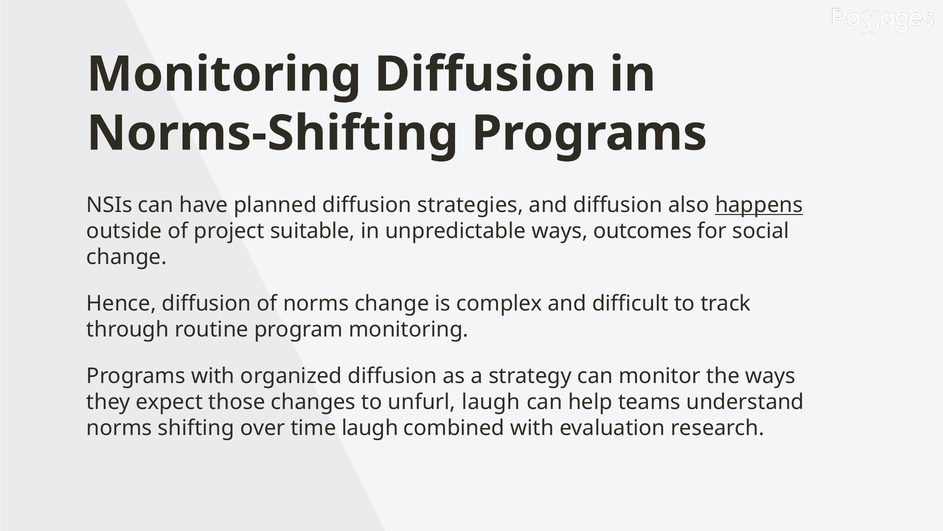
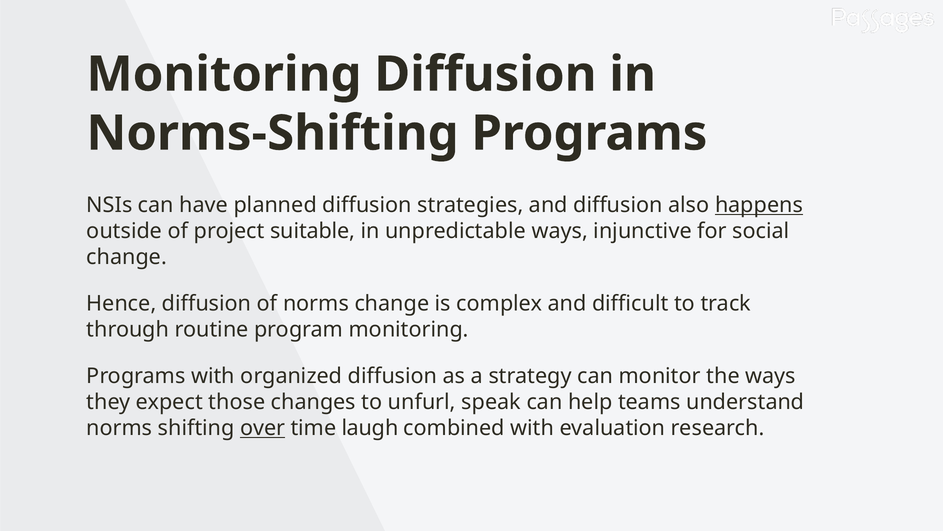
outcomes: outcomes -> injunctive
unfurl laugh: laugh -> speak
over underline: none -> present
